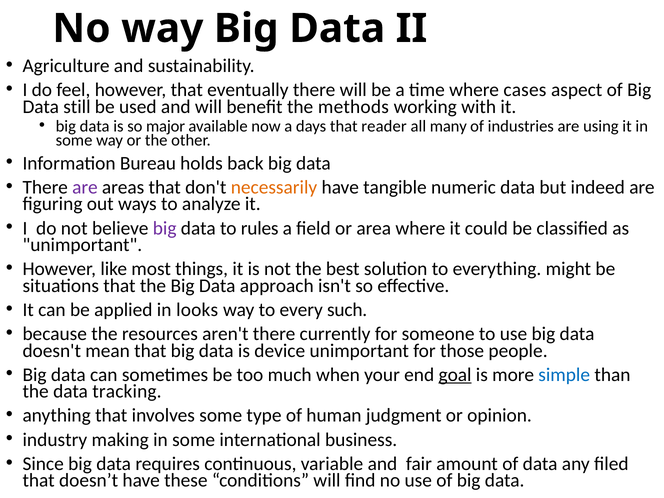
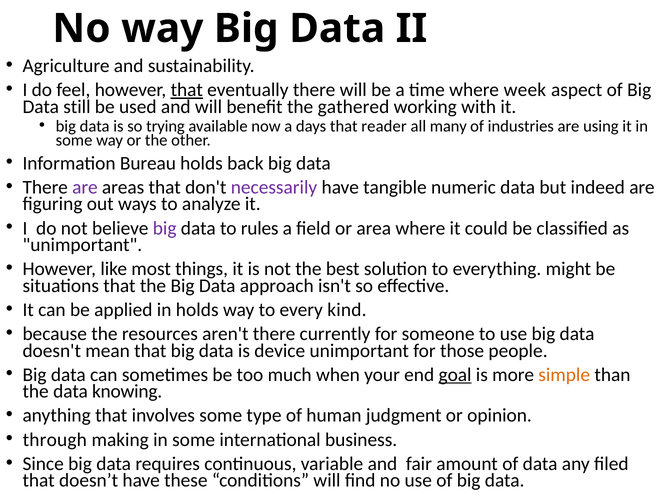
that at (187, 90) underline: none -> present
cases: cases -> week
methods: methods -> gathered
major: major -> trying
necessarily colour: orange -> purple
in looks: looks -> holds
such: such -> kind
simple colour: blue -> orange
tracking: tracking -> knowing
industry: industry -> through
